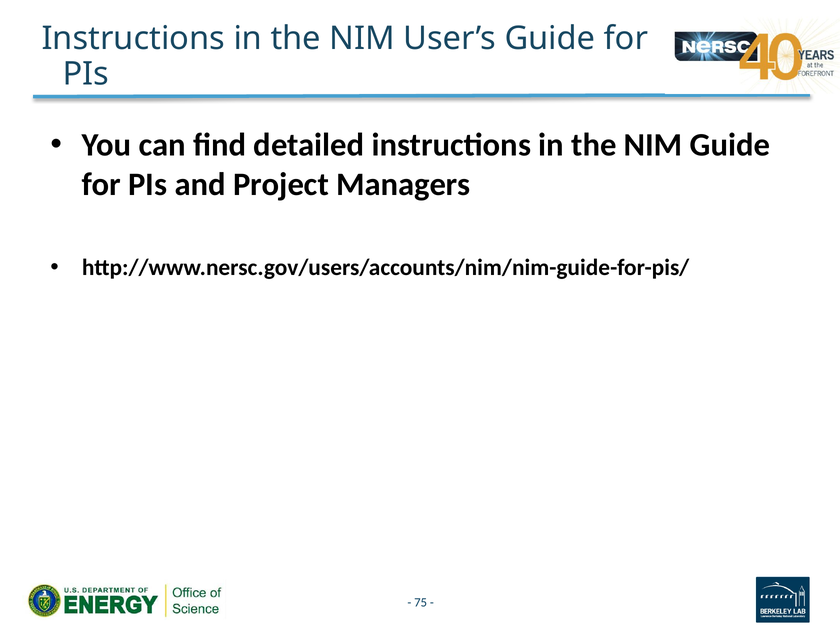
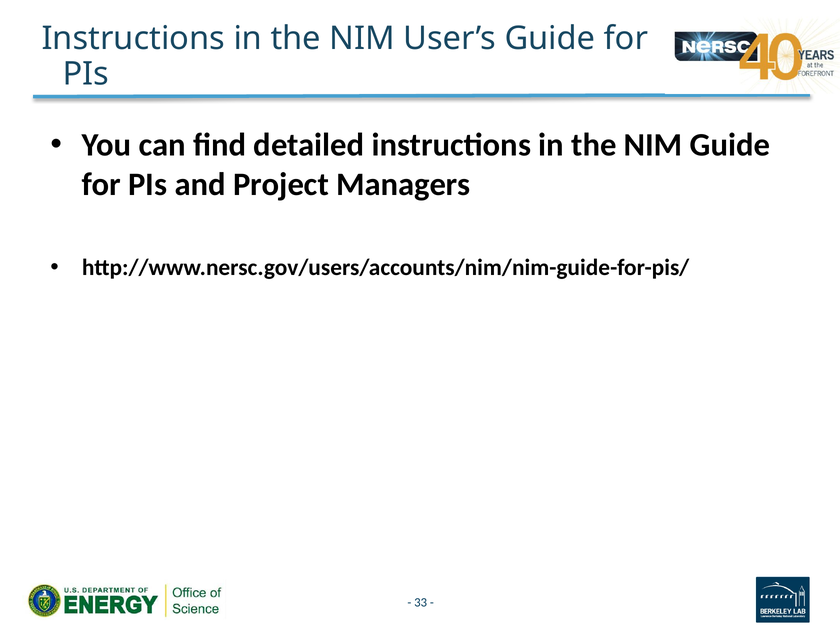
75: 75 -> 33
